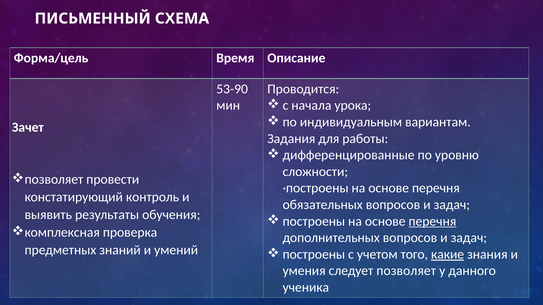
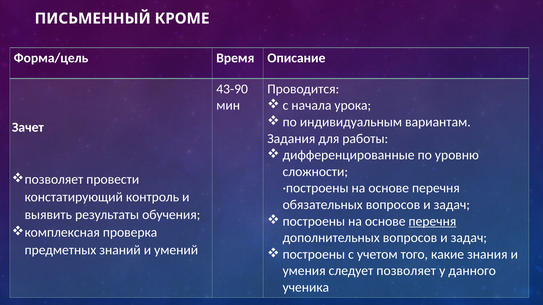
СХЕМА: СХЕМА -> КРОМЕ
53-90: 53-90 -> 43-90
какие underline: present -> none
